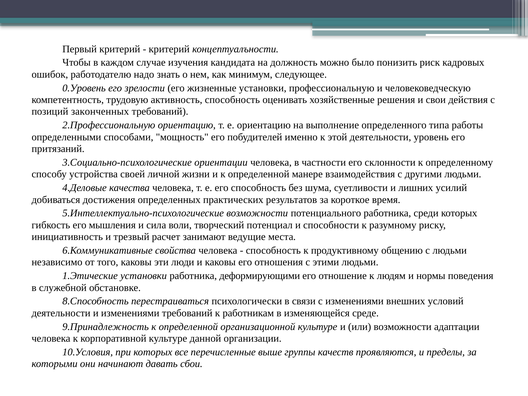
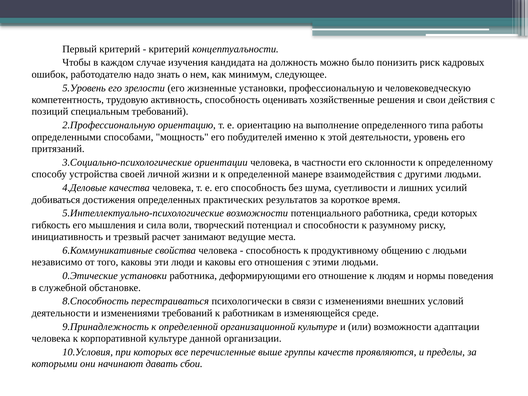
0.Уровень: 0.Уровень -> 5.Уровень
законченных: законченных -> специальным
1.Этические: 1.Этические -> 0.Этические
